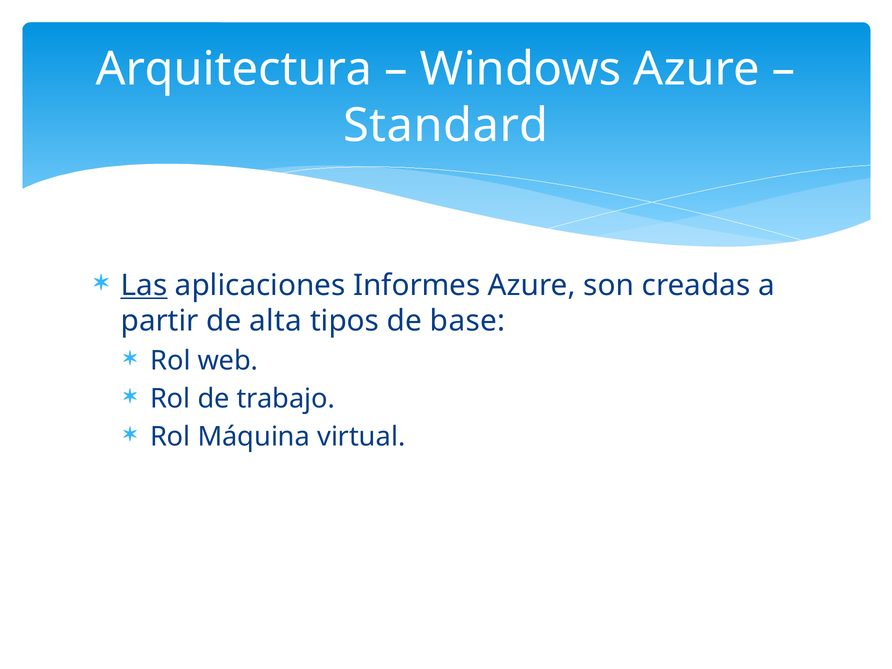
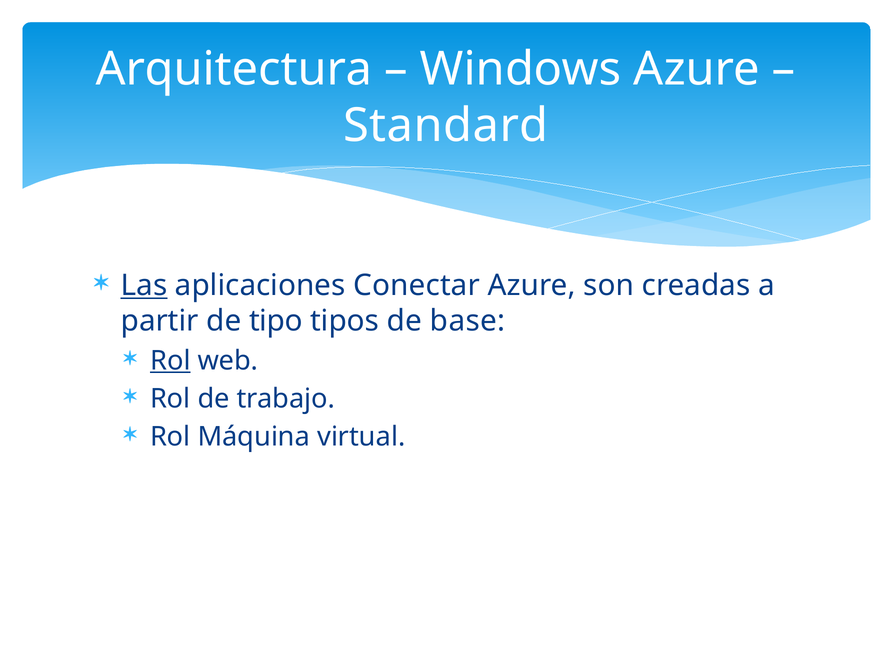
Informes: Informes -> Conectar
alta: alta -> tipo
Rol at (170, 361) underline: none -> present
